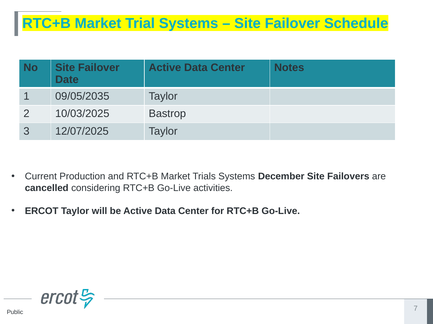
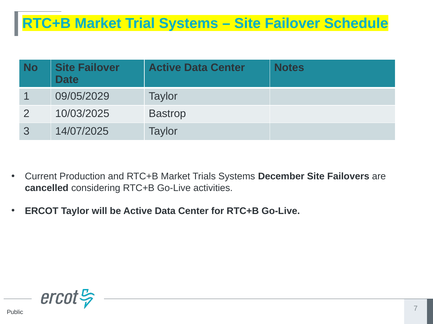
09/05/2035: 09/05/2035 -> 09/05/2029
12/07/2025: 12/07/2025 -> 14/07/2025
